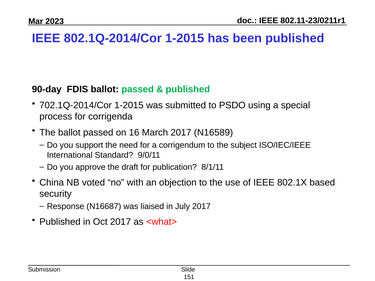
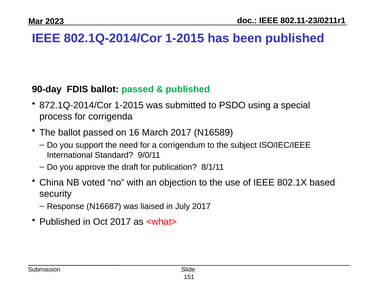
702.1Q-2014/Cor: 702.1Q-2014/Cor -> 872.1Q-2014/Cor
